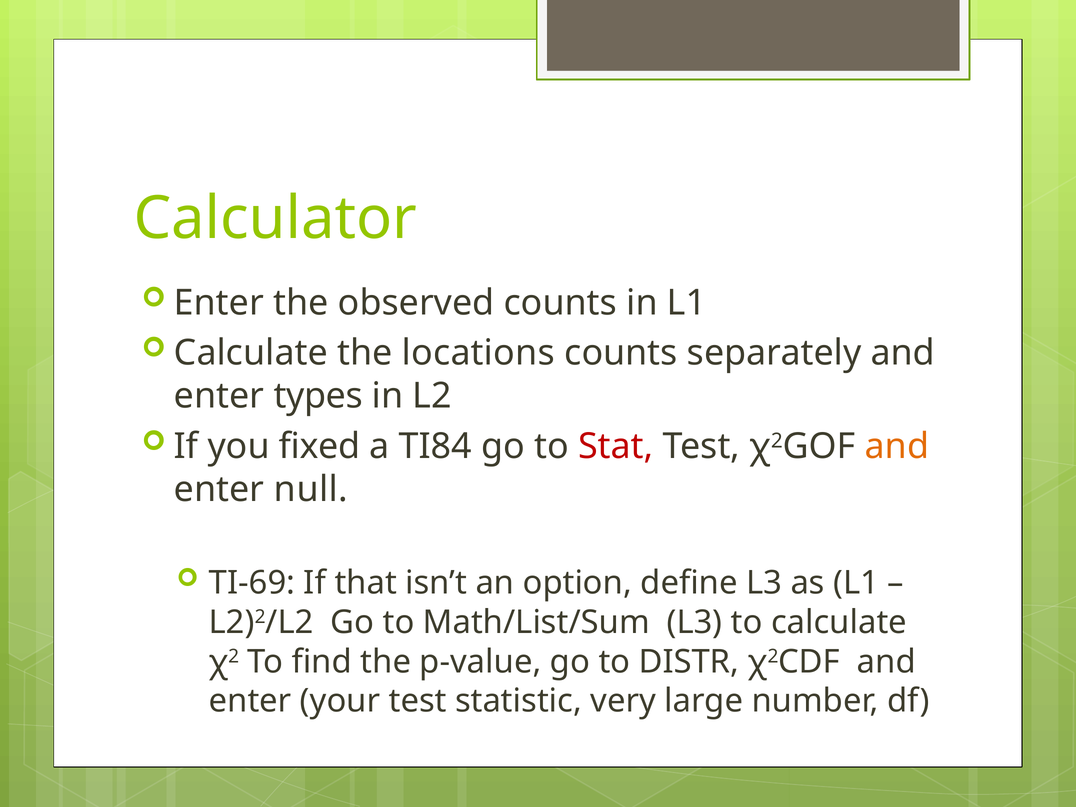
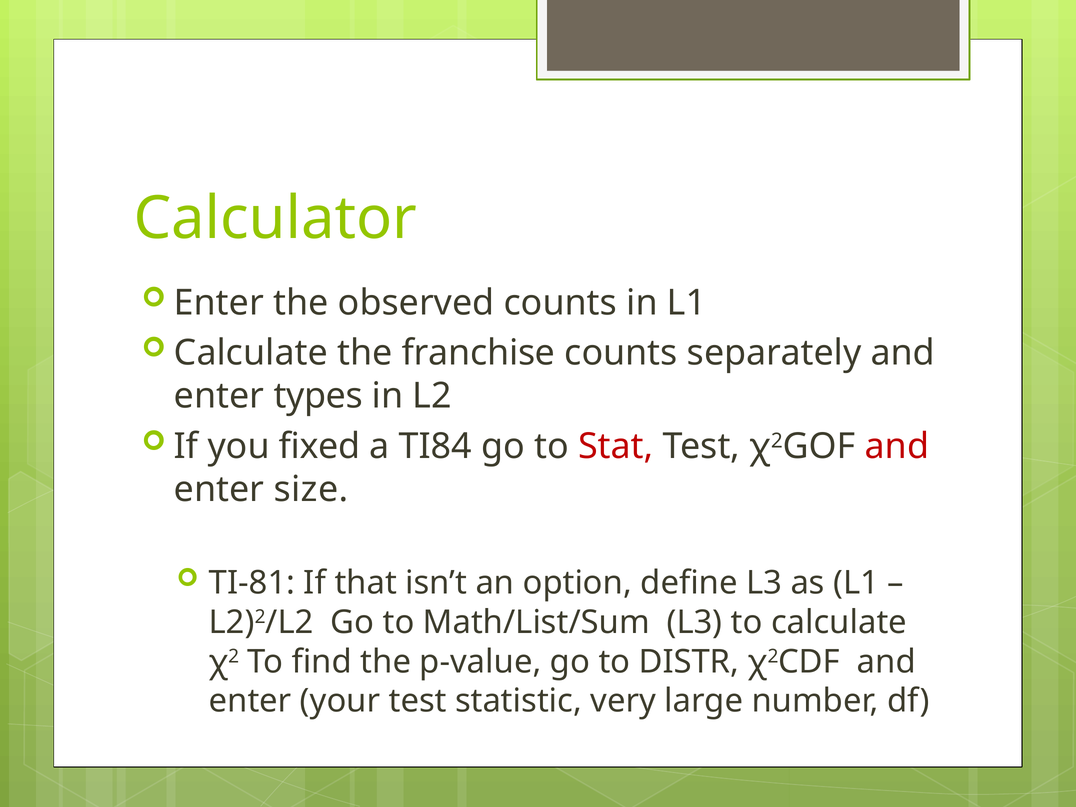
locations: locations -> franchise
and at (897, 446) colour: orange -> red
null: null -> size
TI-69: TI-69 -> TI-81
